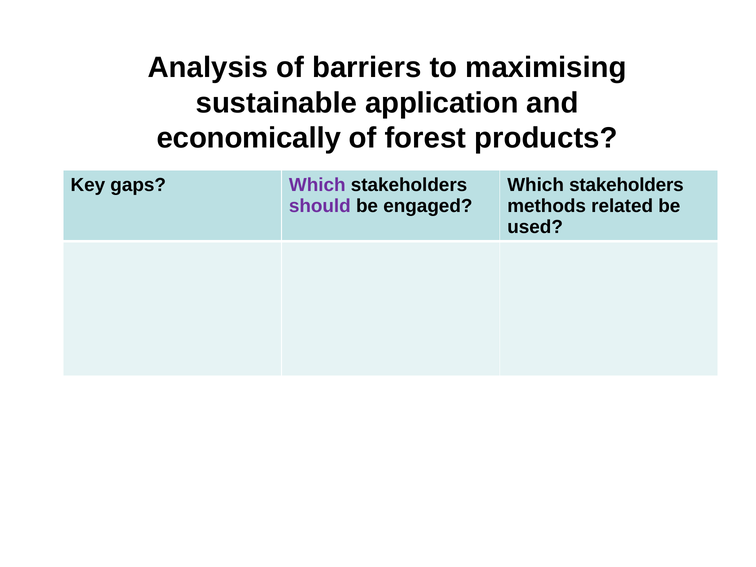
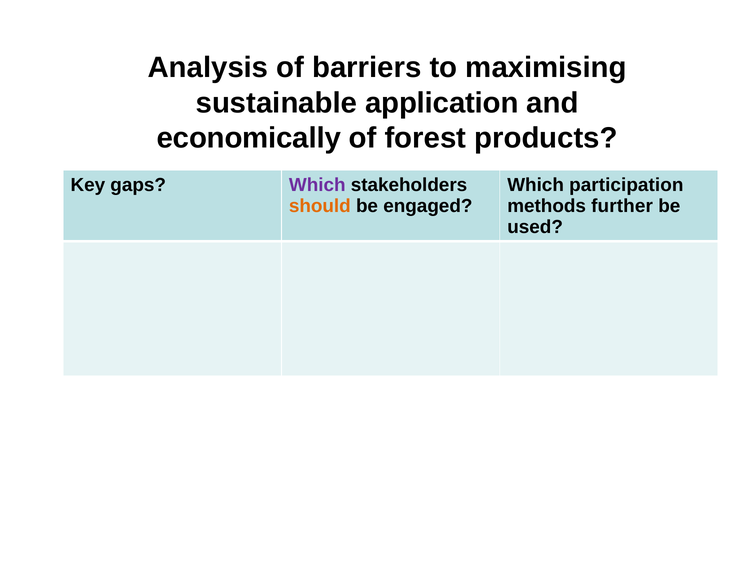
stakeholders at (626, 185): stakeholders -> participation
should colour: purple -> orange
related: related -> further
